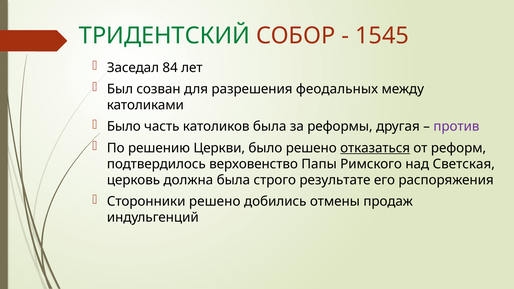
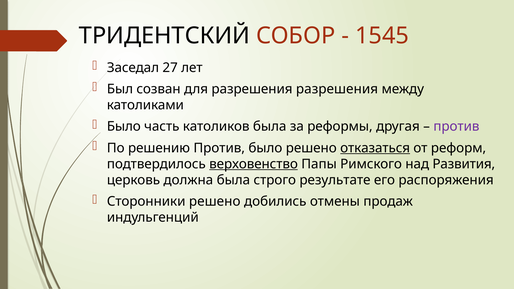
ТРИДЕНТСКИЙ colour: green -> black
84: 84 -> 27
разрешения феодальных: феодальных -> разрешения
решению Церкви: Церкви -> Против
верховенство underline: none -> present
Светская: Светская -> Развития
